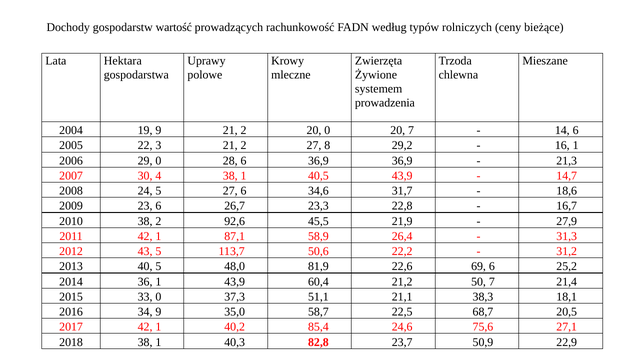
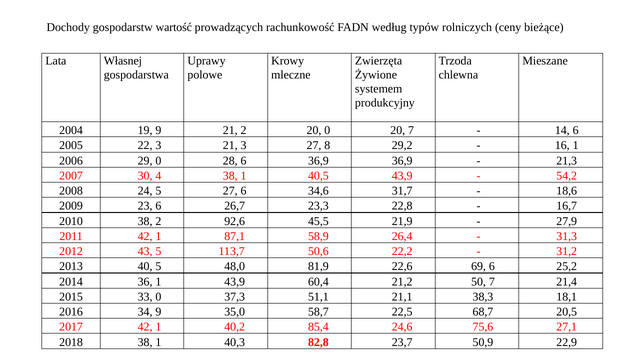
Hektara: Hektara -> Własnej
prowadzenia: prowadzenia -> produkcyjny
3 21 2: 2 -> 3
14,7: 14,7 -> 54,2
